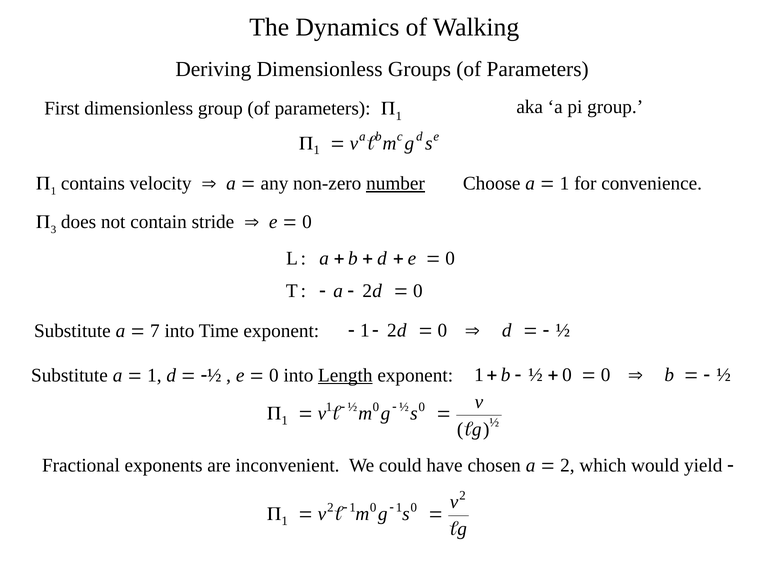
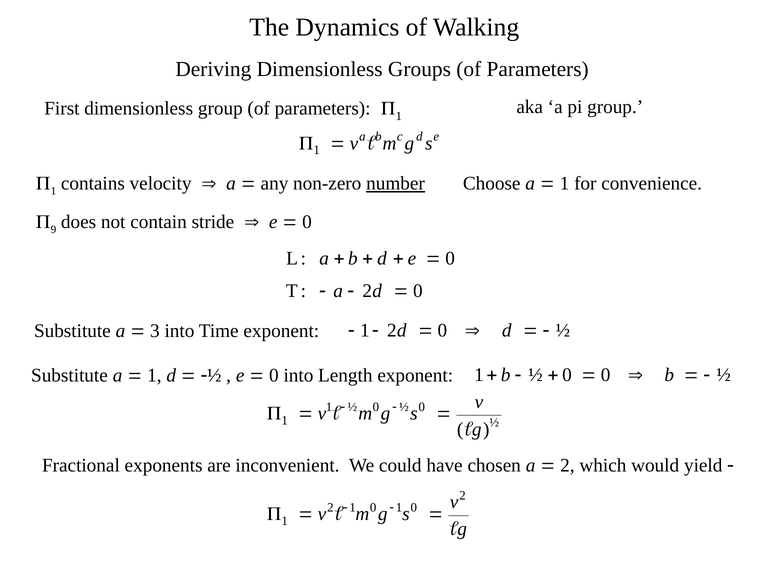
3: 3 -> 9
7: 7 -> 3
Length underline: present -> none
